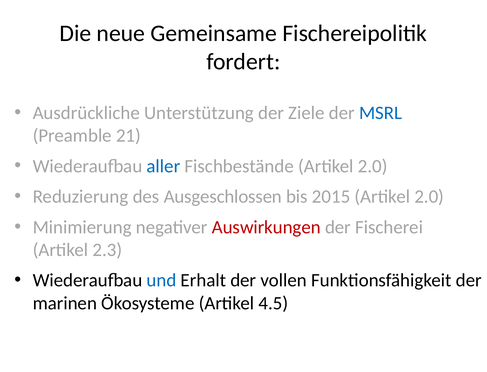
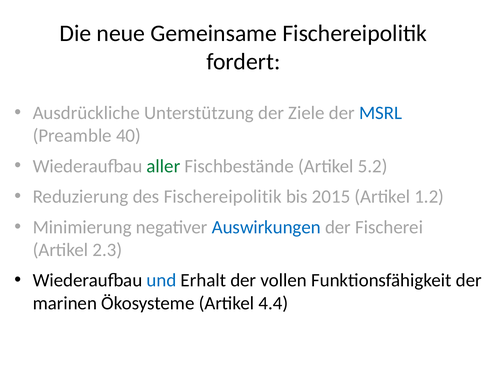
21: 21 -> 40
aller colour: blue -> green
Fischbestände Artikel 2.0: 2.0 -> 5.2
des Ausgeschlossen: Ausgeschlossen -> Fischereipolitik
2015 Artikel 2.0: 2.0 -> 1.2
Auswirkungen colour: red -> blue
4.5: 4.5 -> 4.4
